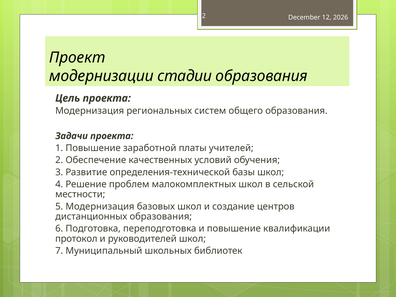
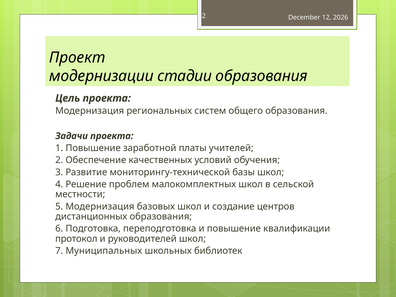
определения-технической: определения-технической -> мониторингу-технической
Муниципальный: Муниципальный -> Муниципальных
